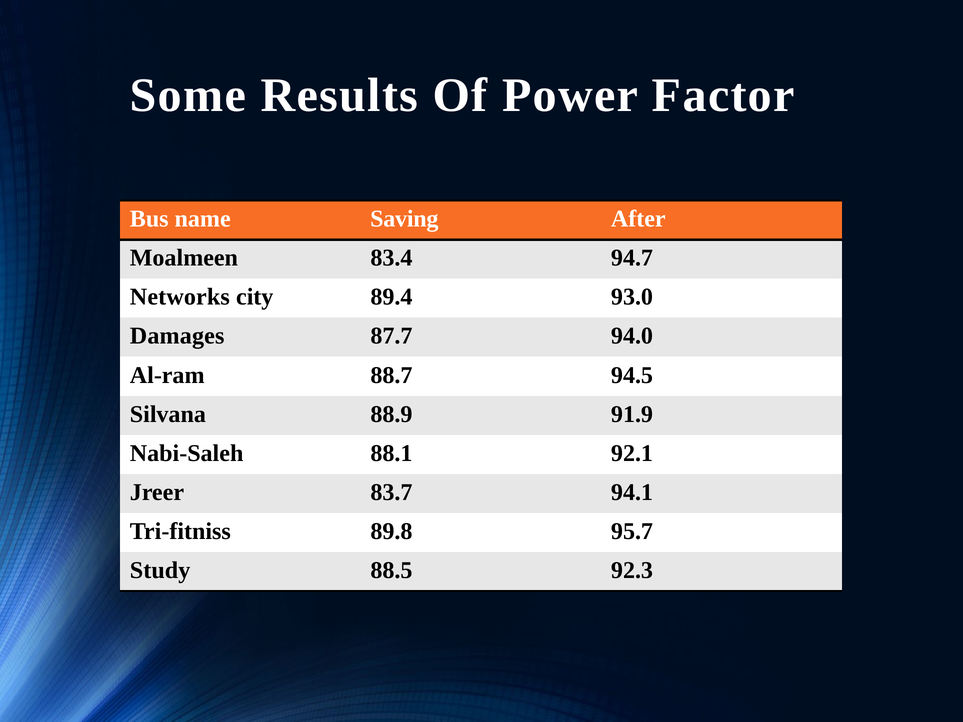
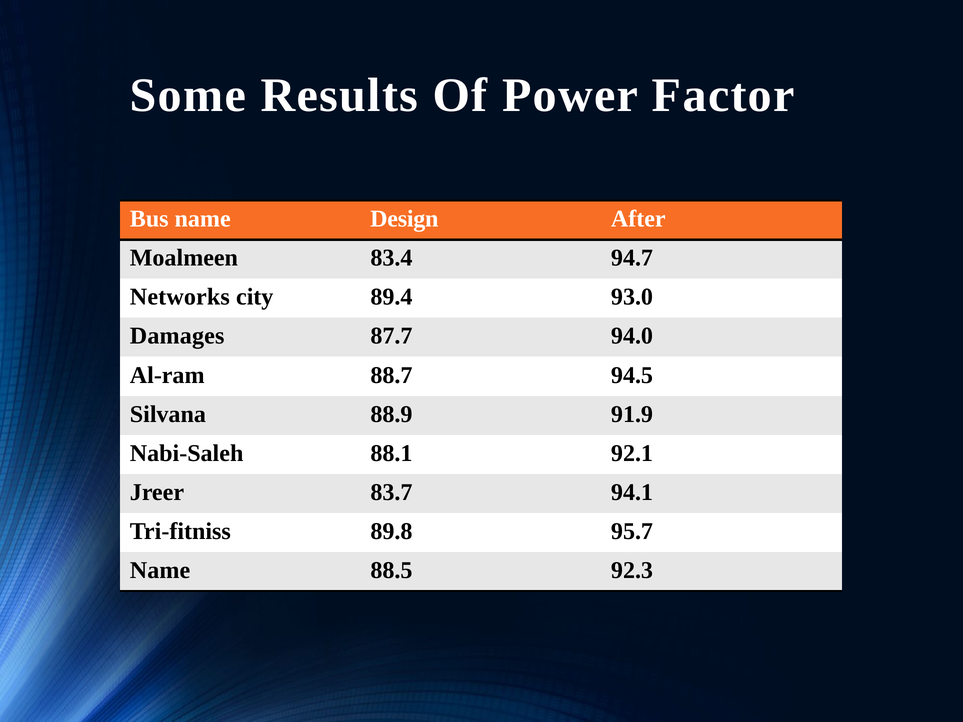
Saving: Saving -> Design
Study at (160, 570): Study -> Name
